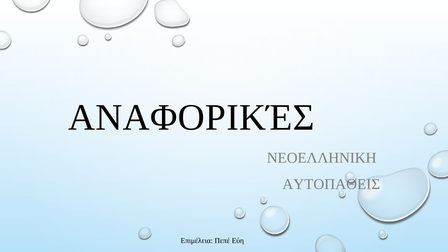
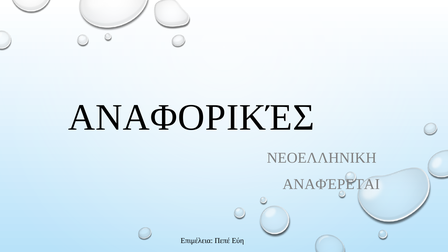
ΑΥΤΟΠΑΘΕΙΣ: ΑΥΤΟΠΑΘΕΙΣ -> ΑΝΑΦΈΡΕΤΑΙ
